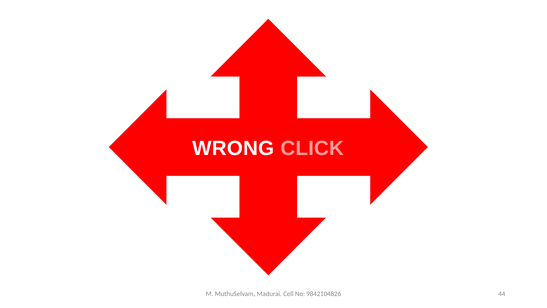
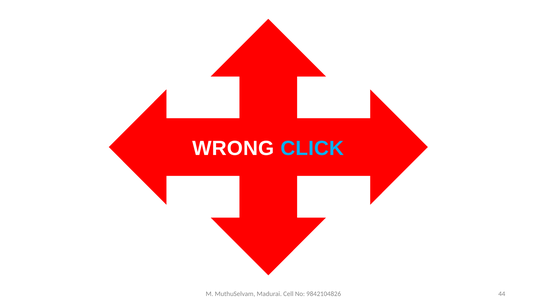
CLICK colour: pink -> light blue
